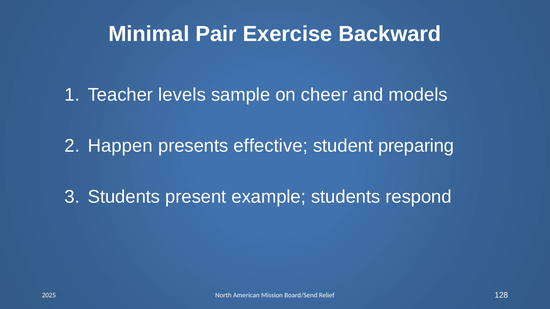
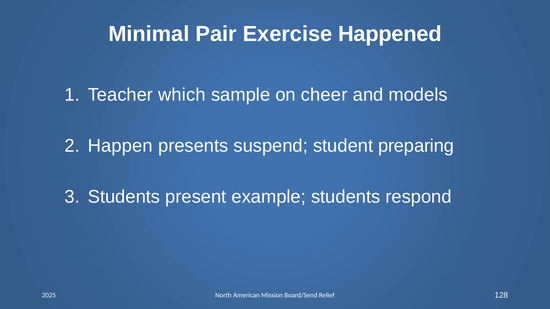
Backward: Backward -> Happened
levels: levels -> which
effective: effective -> suspend
